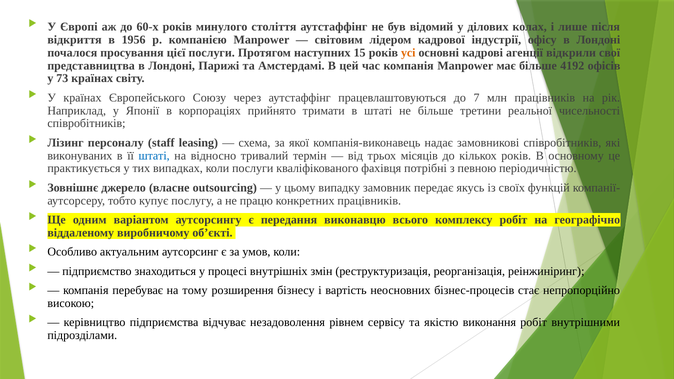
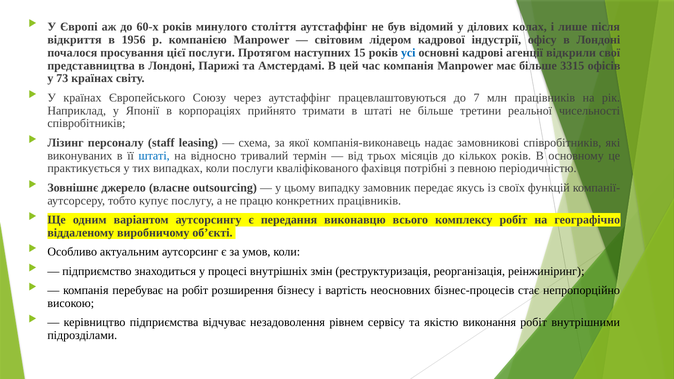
усі colour: orange -> blue
4192: 4192 -> 3315
на тому: тому -> робіт
